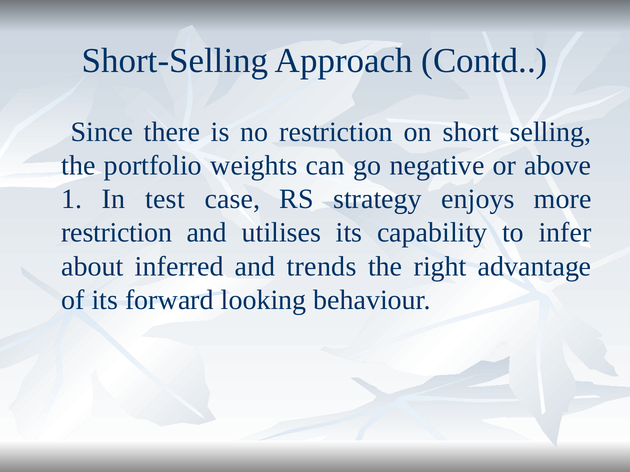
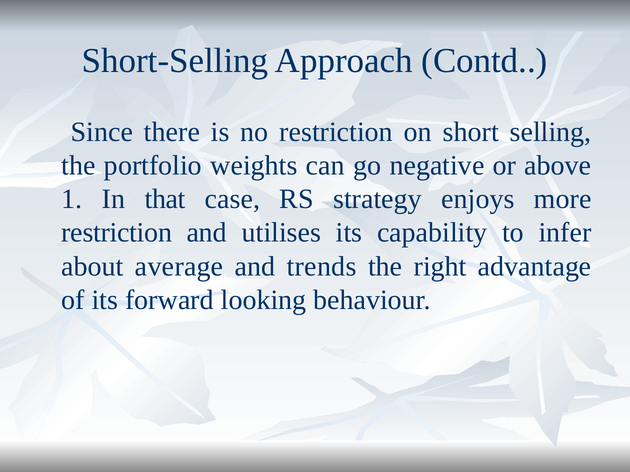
test: test -> that
inferred: inferred -> average
